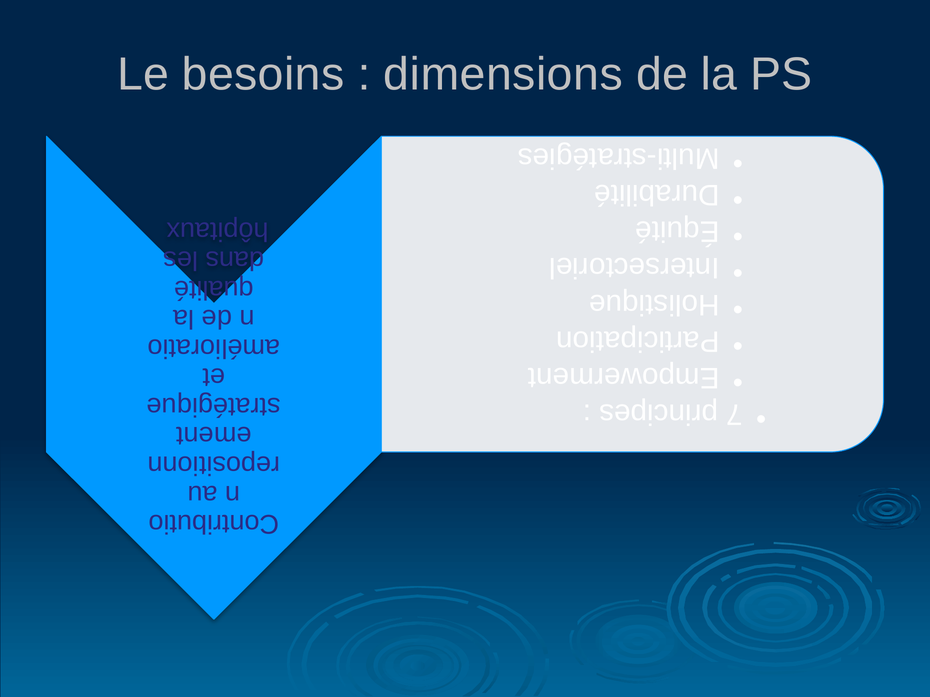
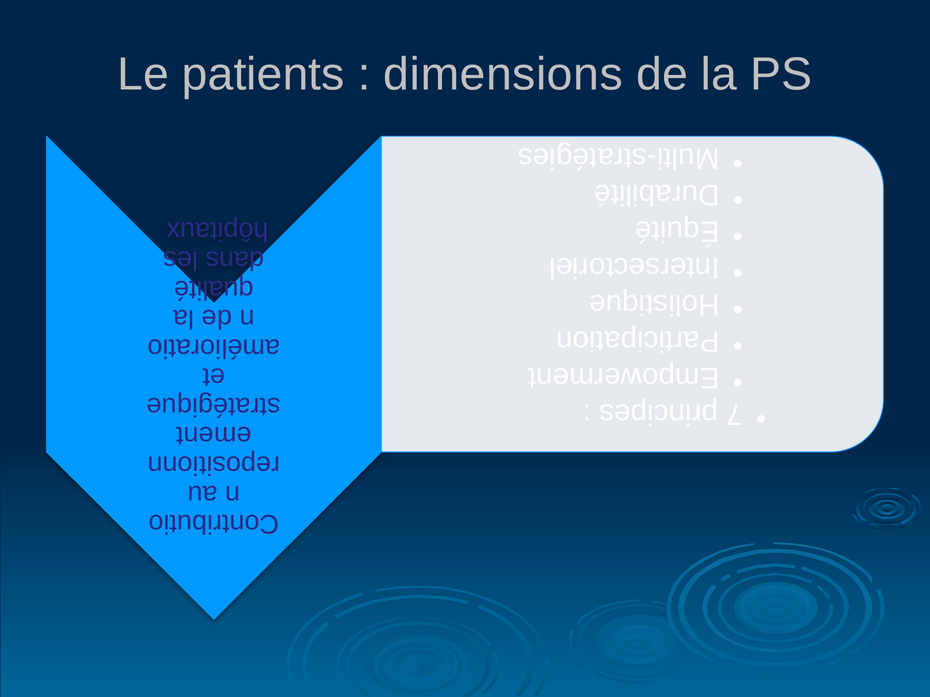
besoins: besoins -> patients
